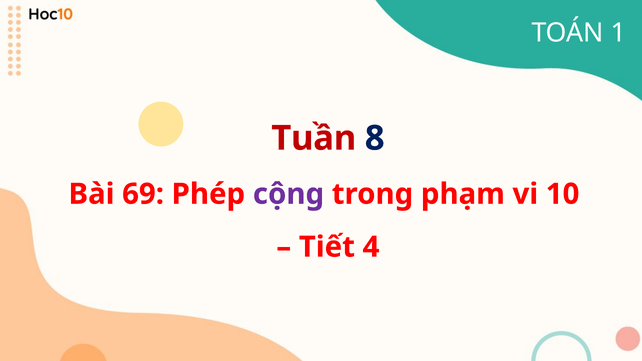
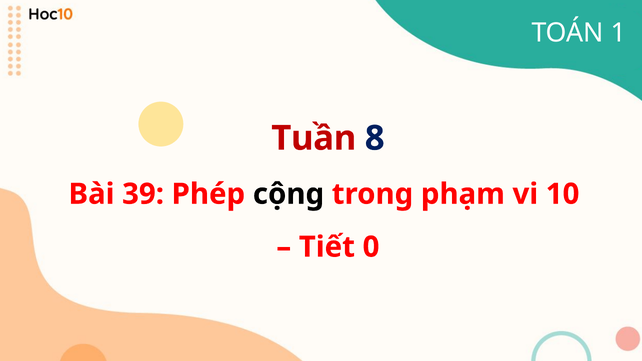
69: 69 -> 39
cộng colour: purple -> black
4: 4 -> 0
